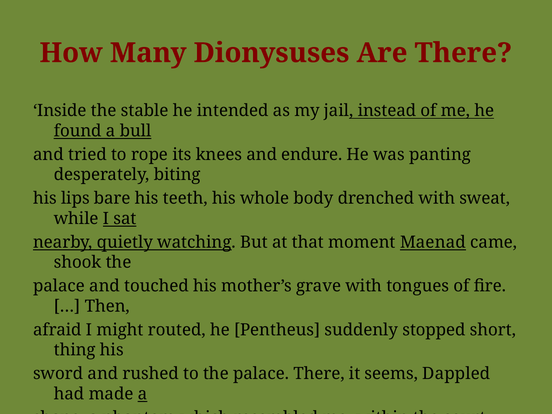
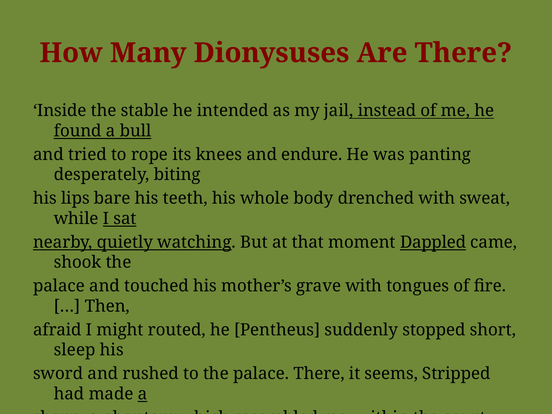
Maenad: Maenad -> Dappled
thing at (75, 350): thing -> sleep
Dappled: Dappled -> Stripped
